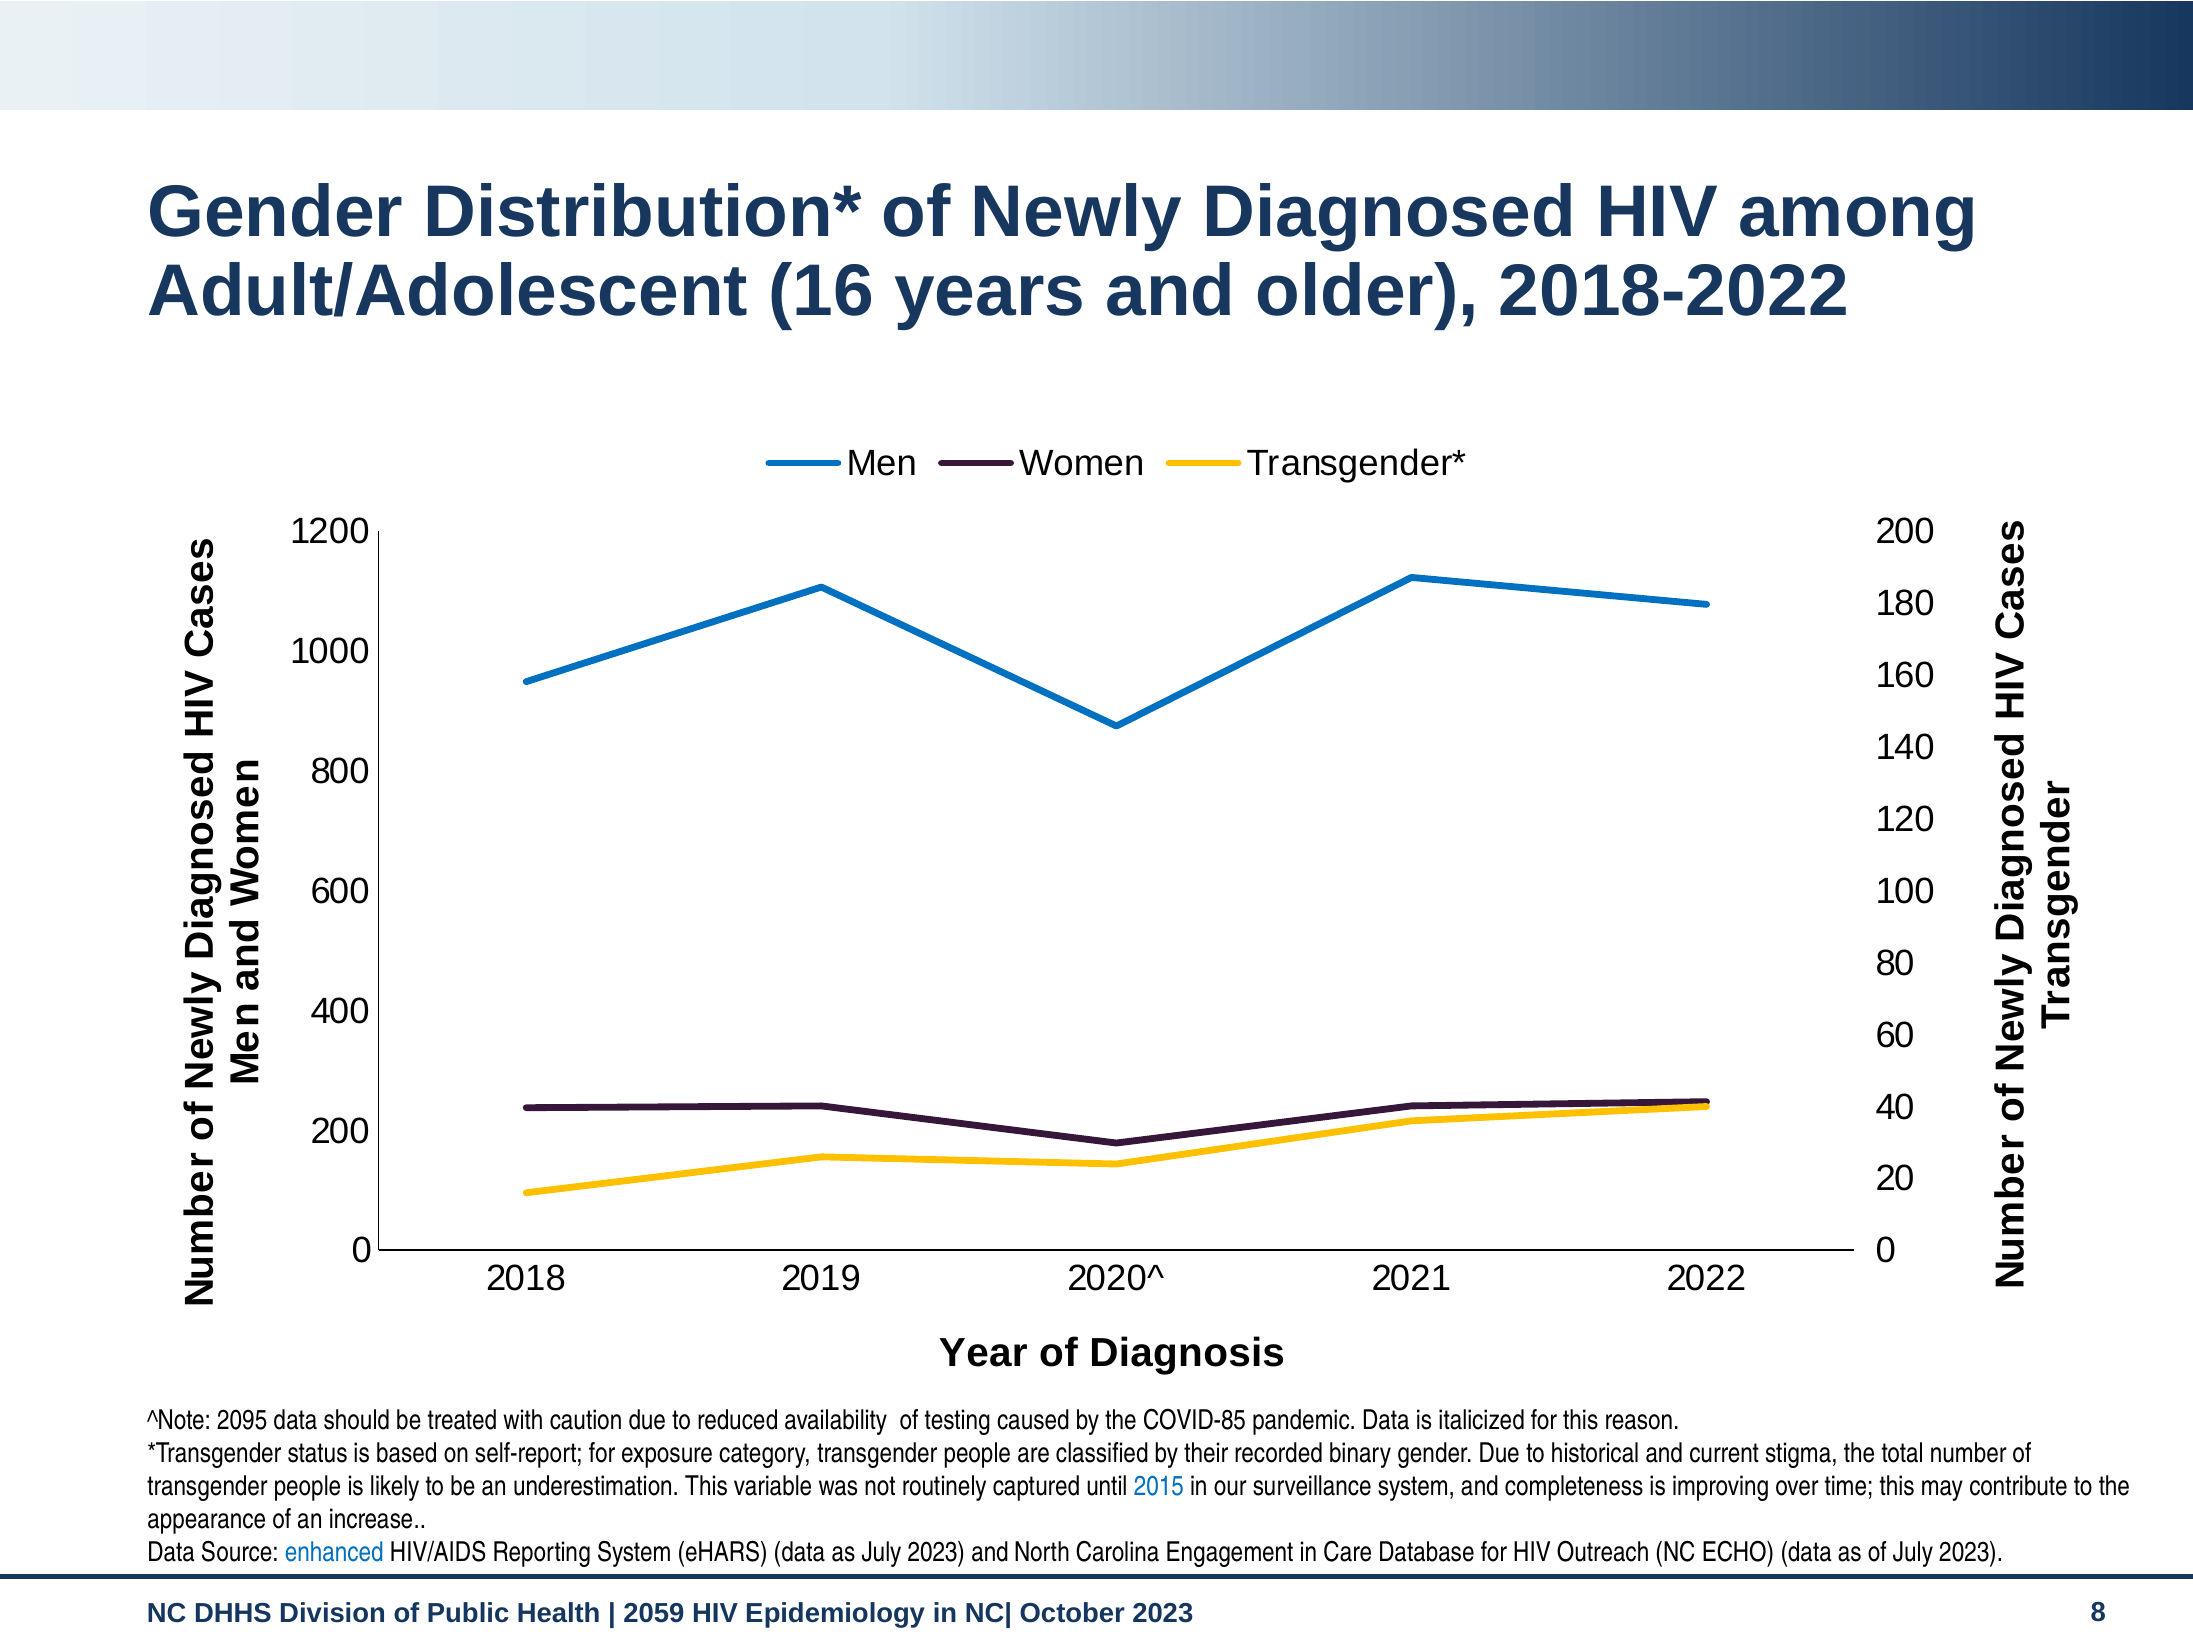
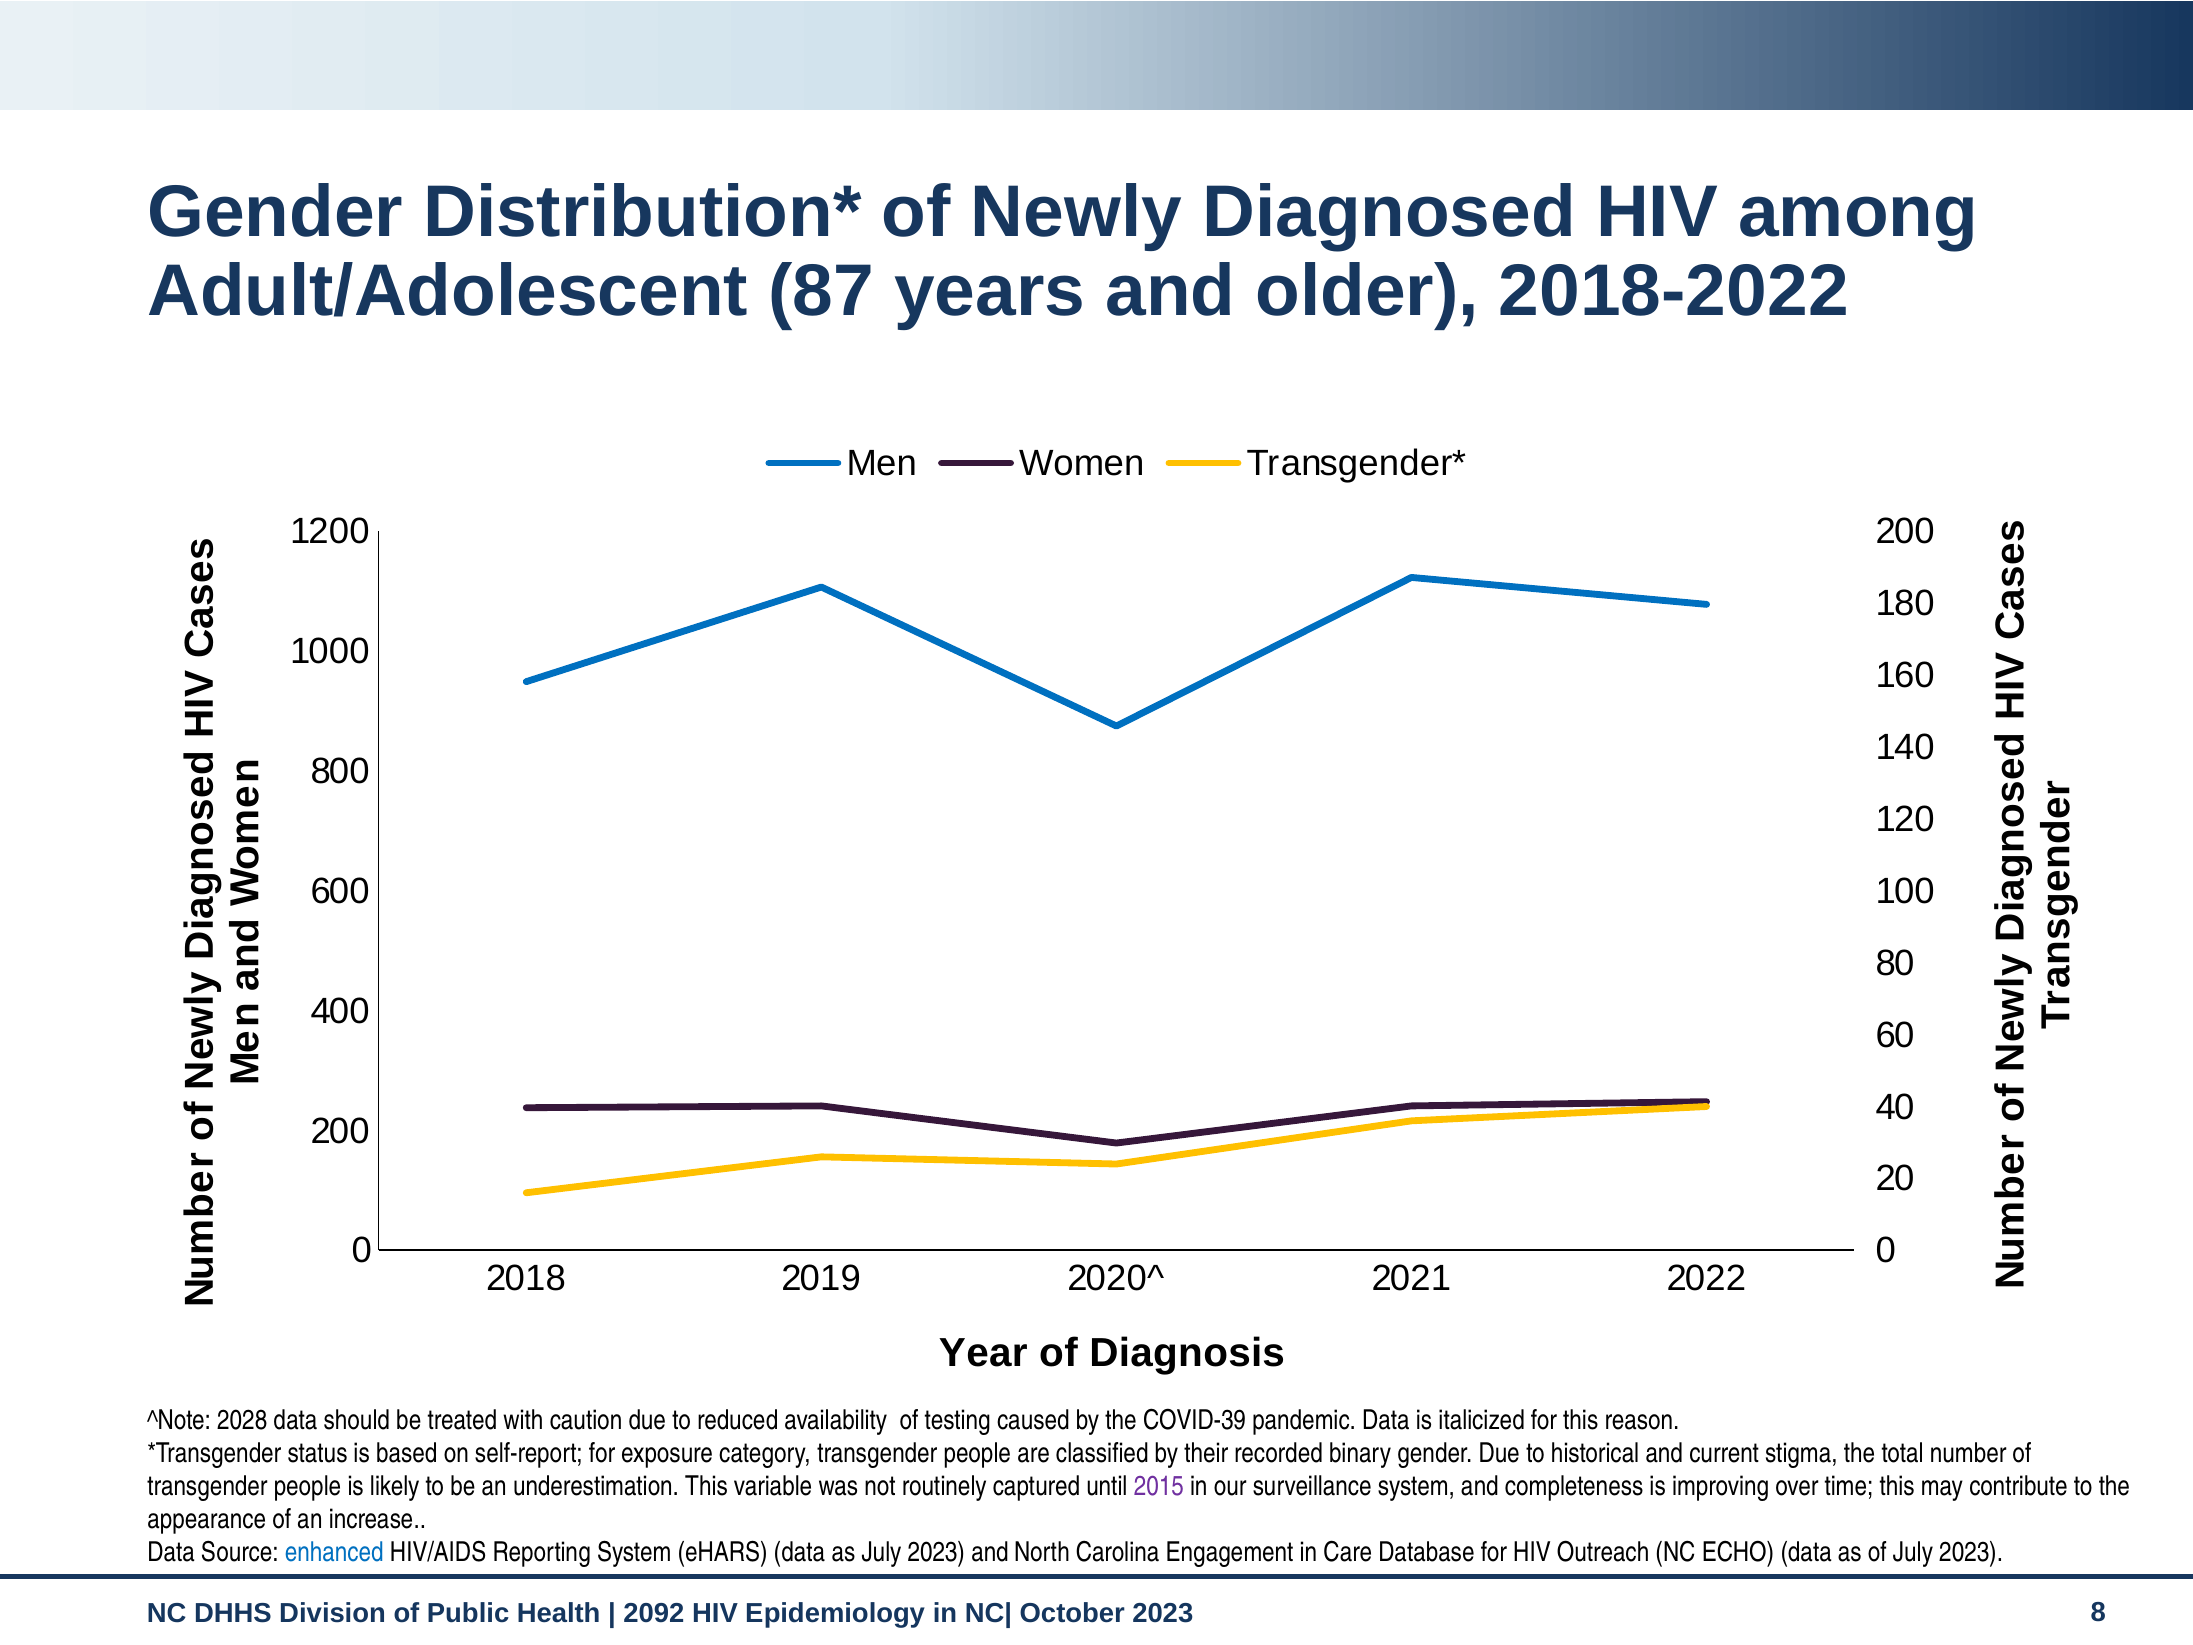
16: 16 -> 87
2095: 2095 -> 2028
COVID-85: COVID-85 -> COVID-39
2015 colour: blue -> purple
2059: 2059 -> 2092
